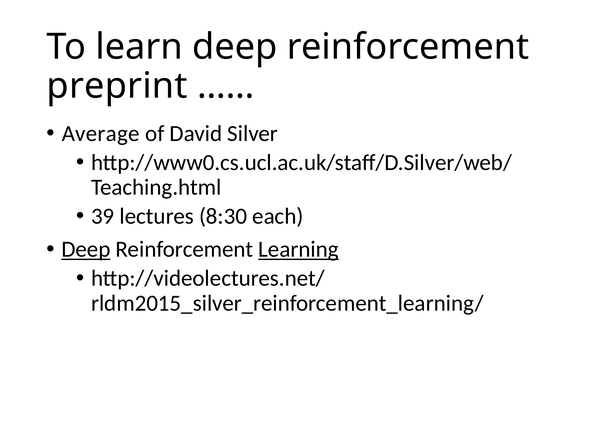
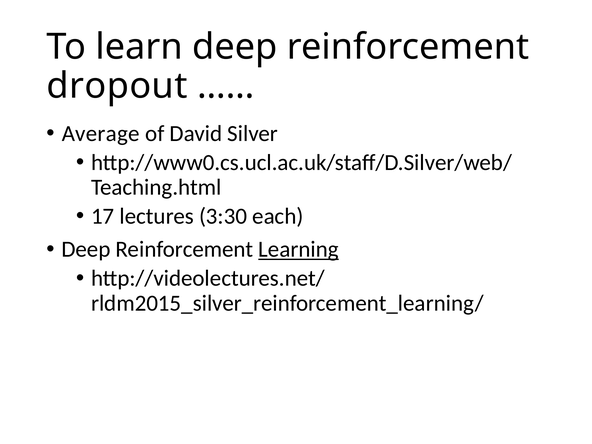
preprint: preprint -> dropout
39: 39 -> 17
8:30: 8:30 -> 3:30
Deep at (86, 249) underline: present -> none
